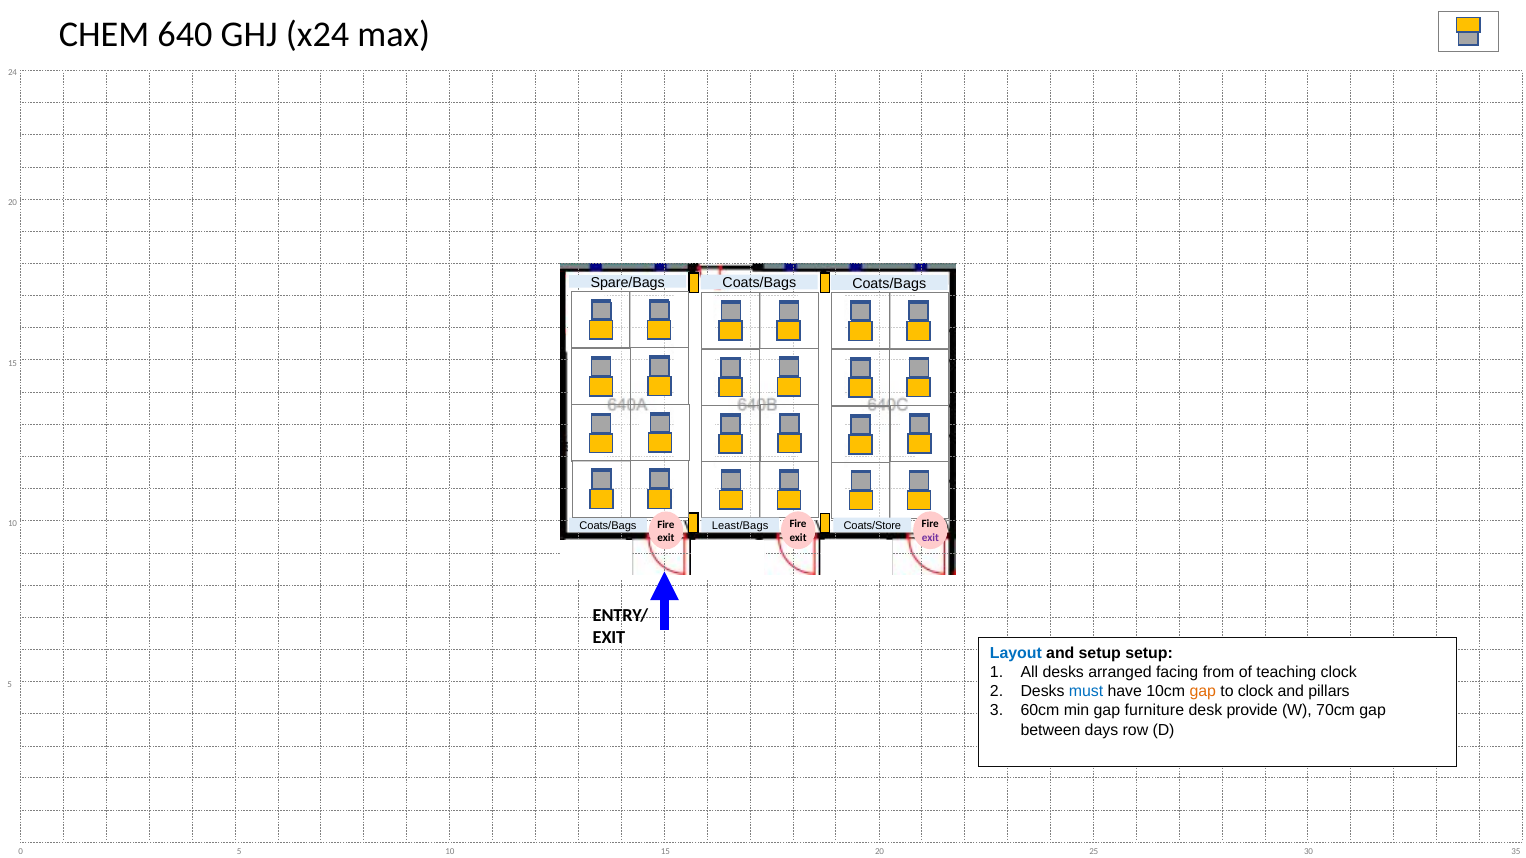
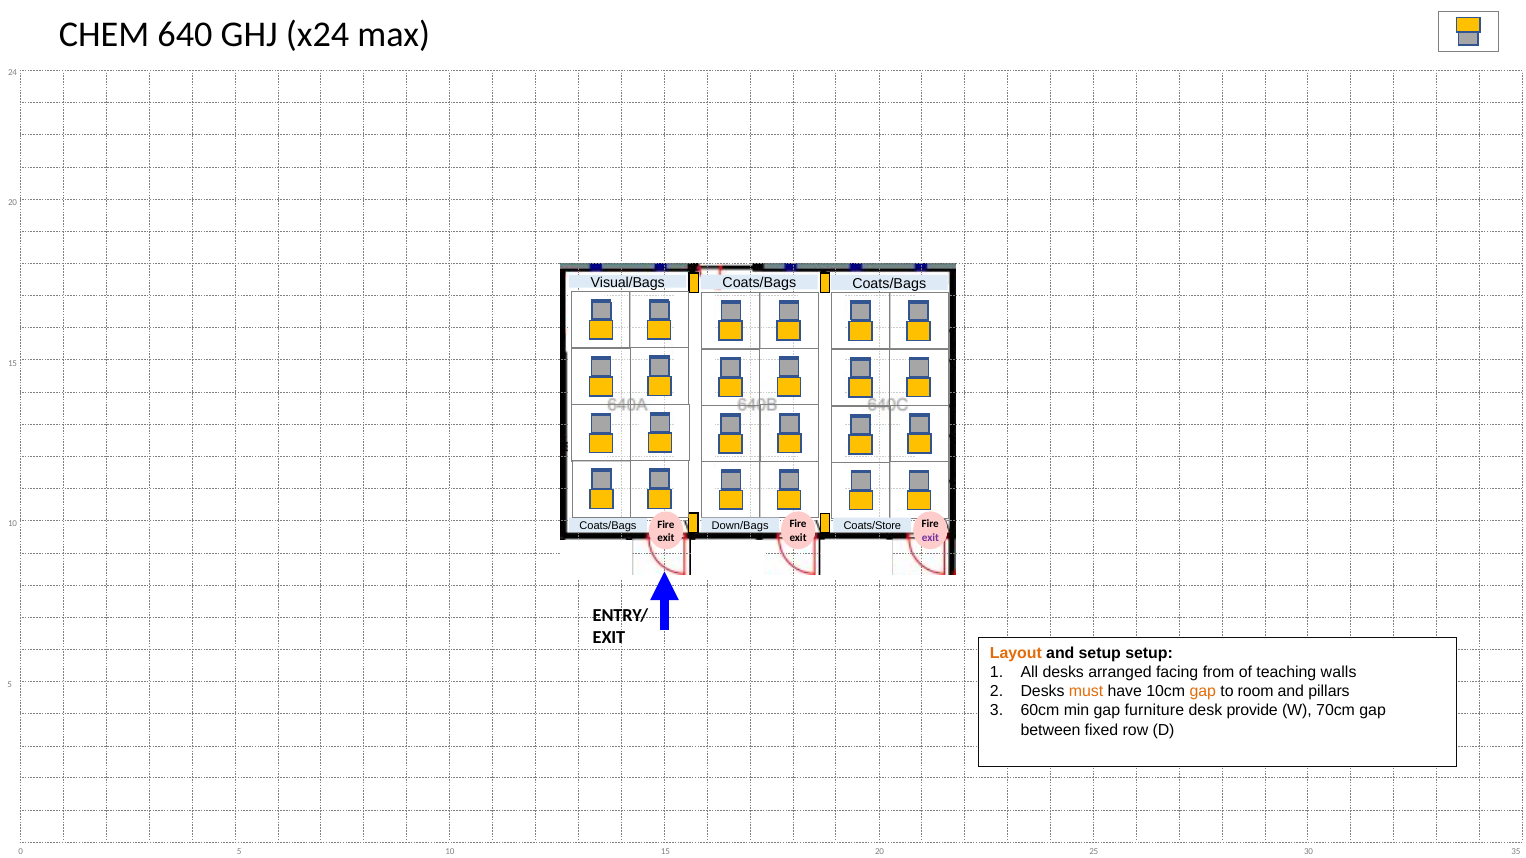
Spare/Bags: Spare/Bags -> Visual/Bags
Least/Bags: Least/Bags -> Down/Bags
Layout colour: blue -> orange
teaching clock: clock -> walls
must colour: blue -> orange
to clock: clock -> room
days: days -> fixed
